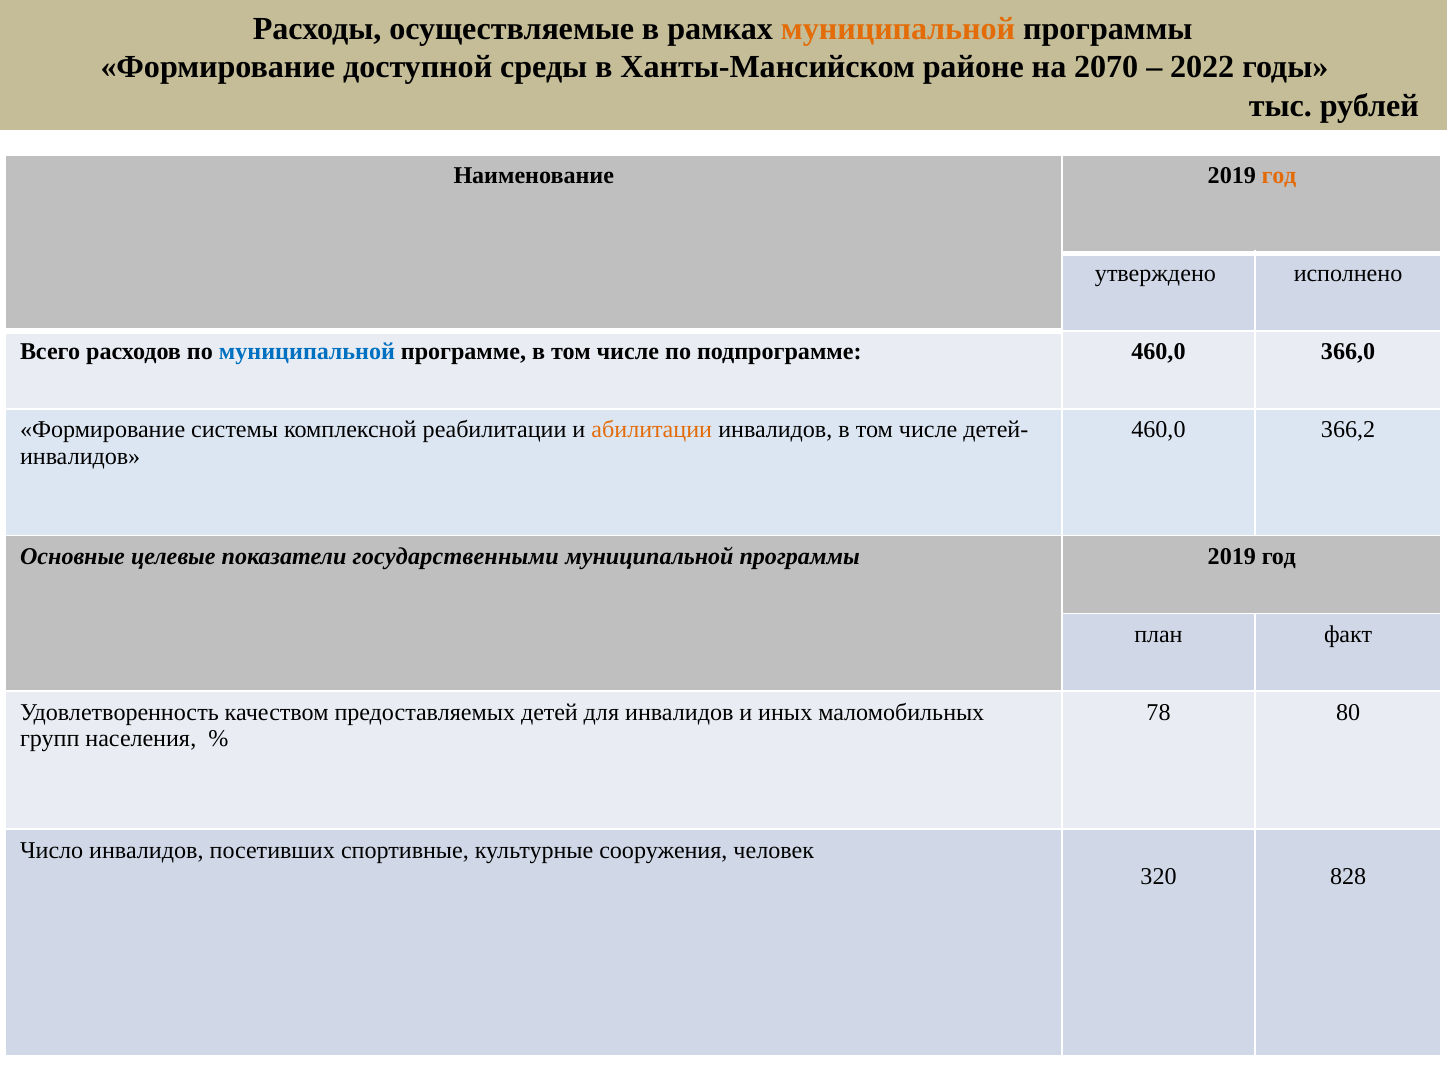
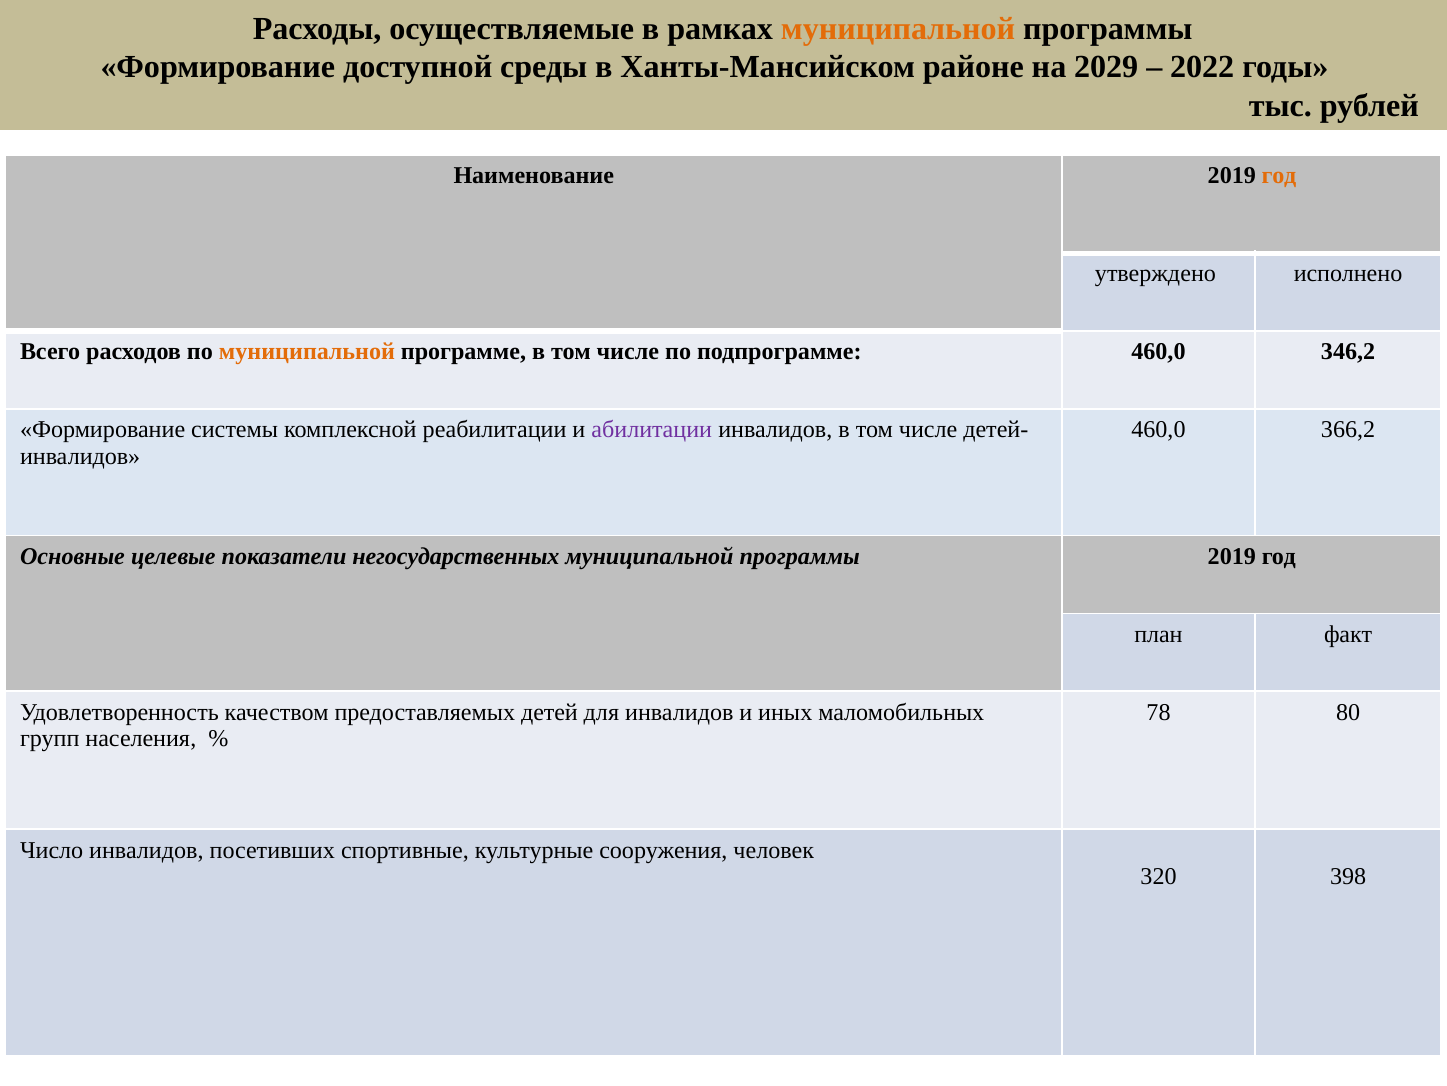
2070: 2070 -> 2029
муниципальной at (307, 352) colour: blue -> orange
366,0: 366,0 -> 346,2
абилитации colour: orange -> purple
государственными: государственными -> негосударственных
828: 828 -> 398
